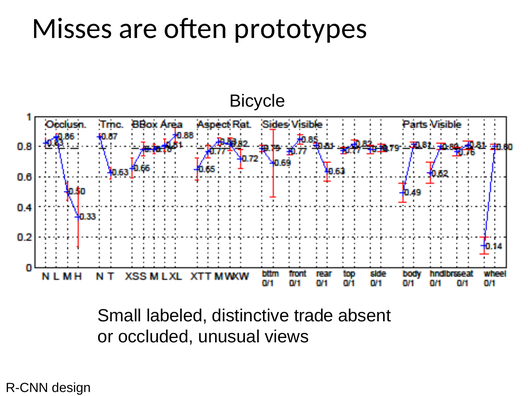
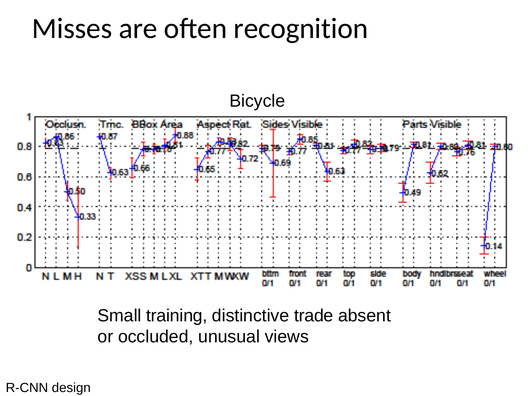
prototypes: prototypes -> recognition
labeled: labeled -> training
